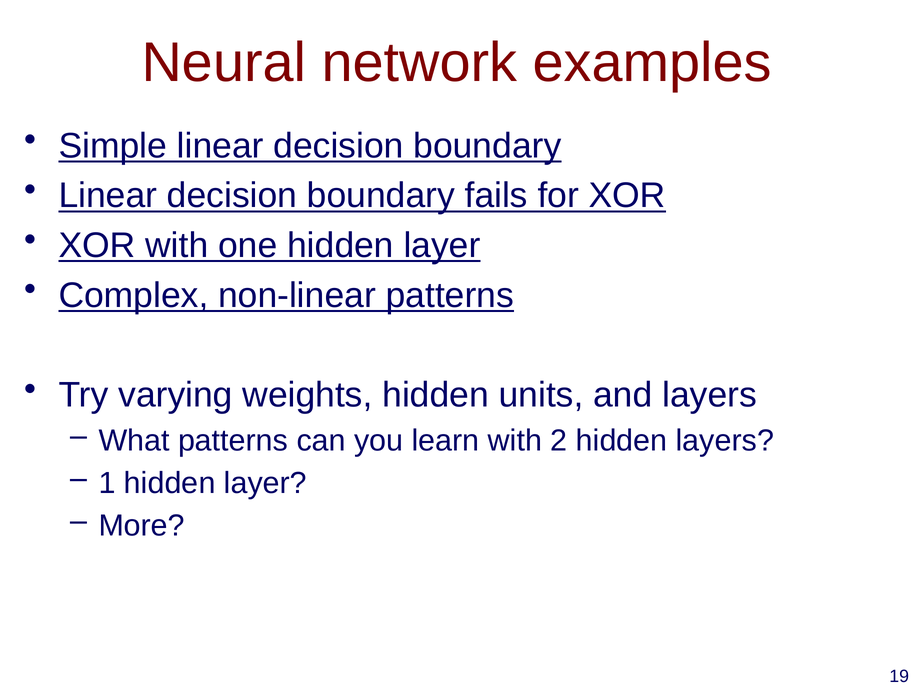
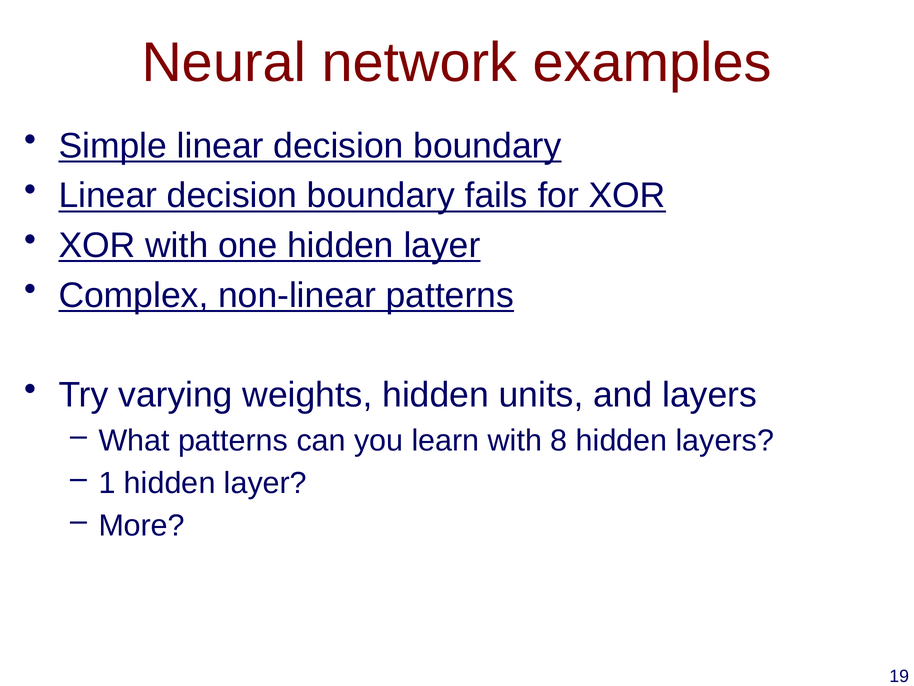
2: 2 -> 8
